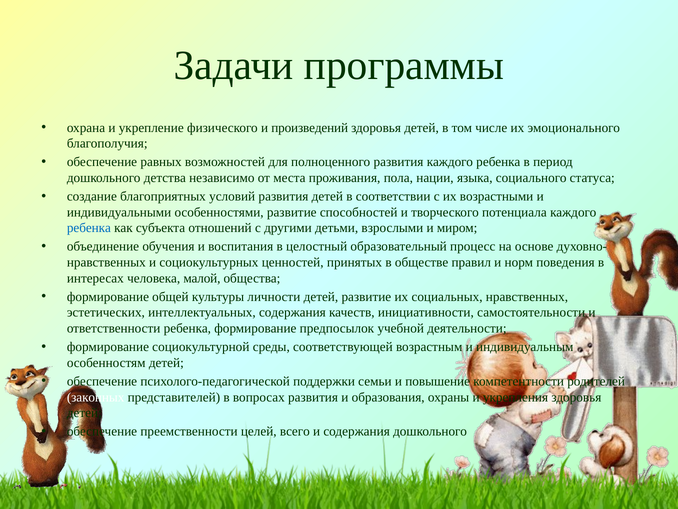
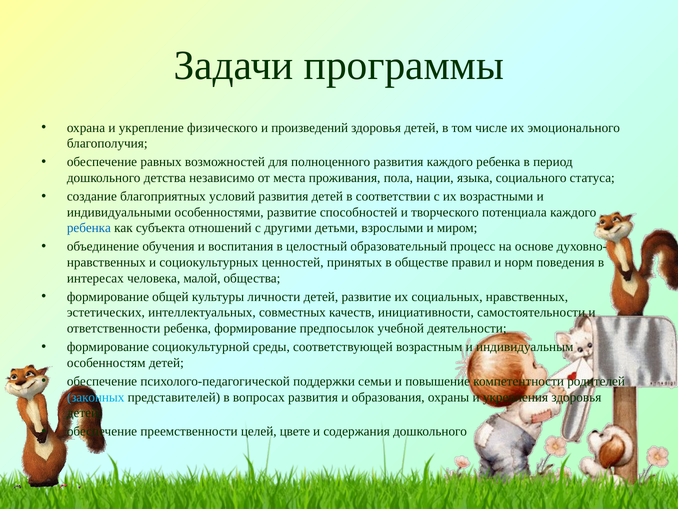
интеллектуальных содержания: содержания -> совместных
законных colour: white -> light blue
всего: всего -> цвете
